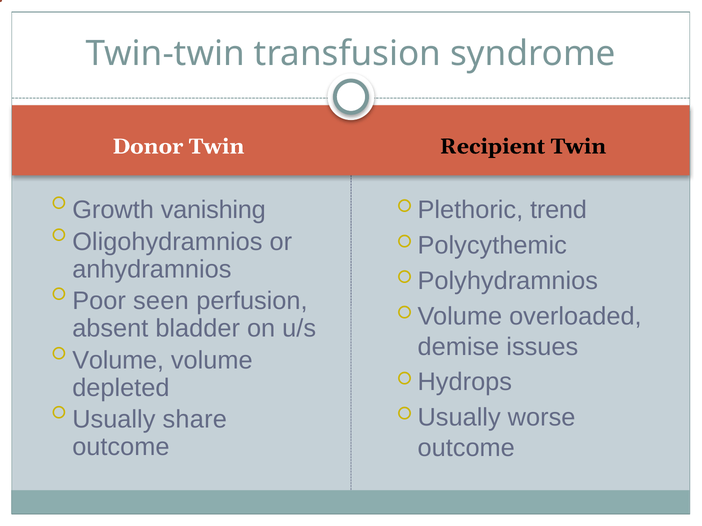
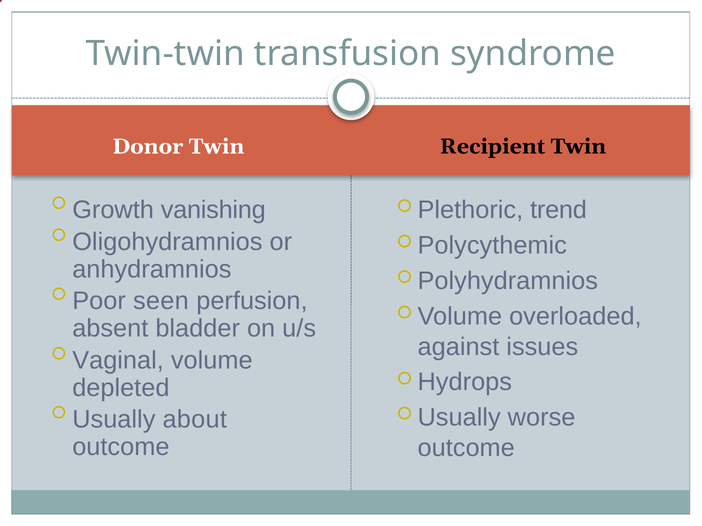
demise: demise -> against
Volume at (118, 361): Volume -> Vaginal
share: share -> about
